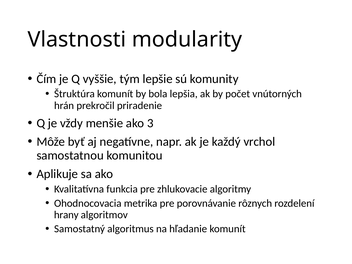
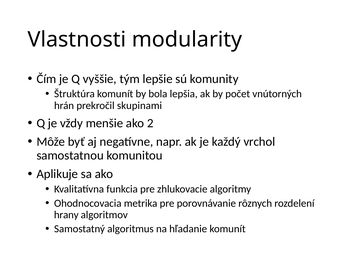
priradenie: priradenie -> skupinami
3: 3 -> 2
